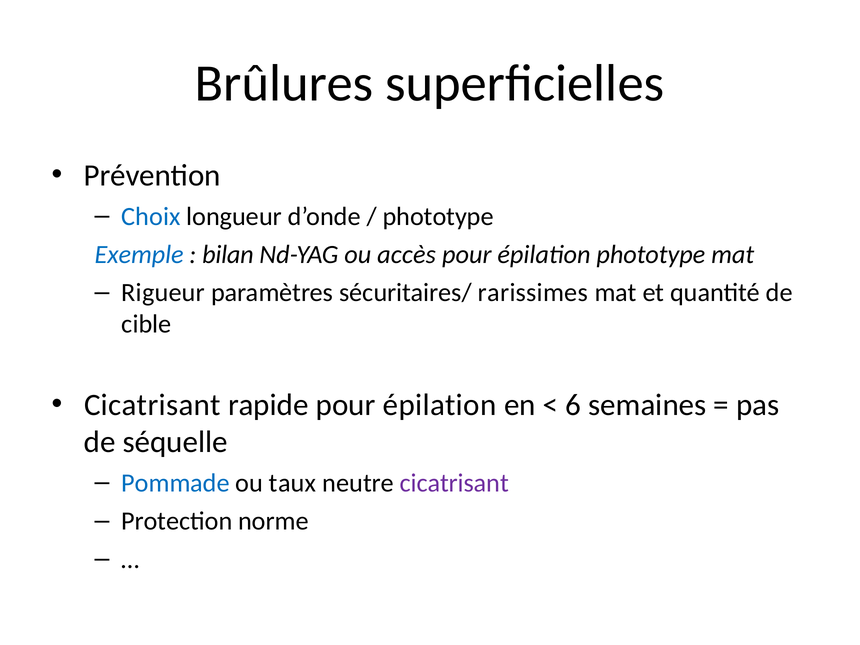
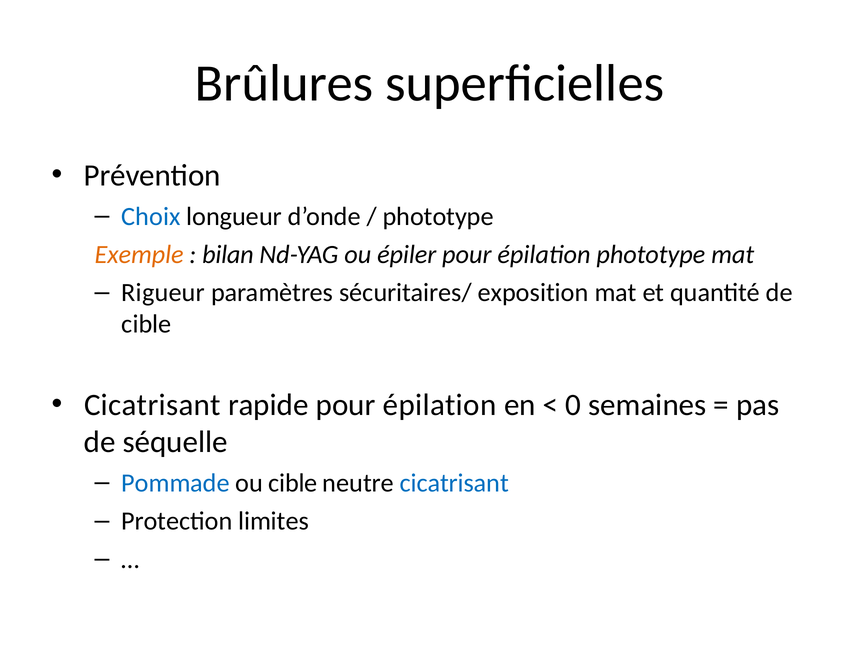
Exemple colour: blue -> orange
accès: accès -> épiler
rarissimes: rarissimes -> exposition
6: 6 -> 0
ou taux: taux -> cible
cicatrisant at (454, 483) colour: purple -> blue
norme: norme -> limites
